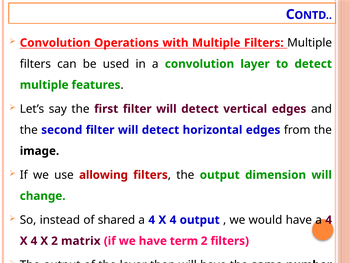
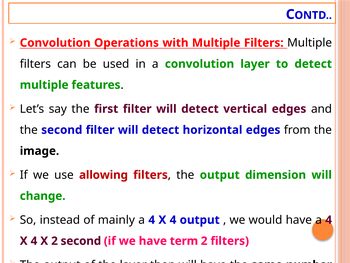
shared: shared -> mainly
2 matrix: matrix -> second
